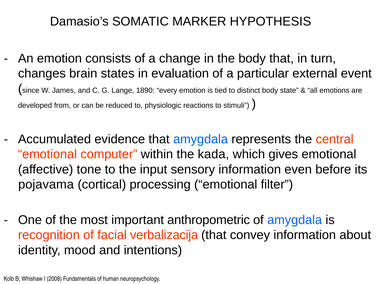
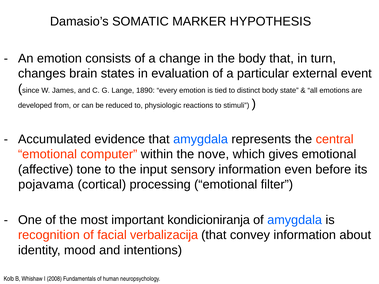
kada: kada -> nove
anthropometric: anthropometric -> kondicioniranja
